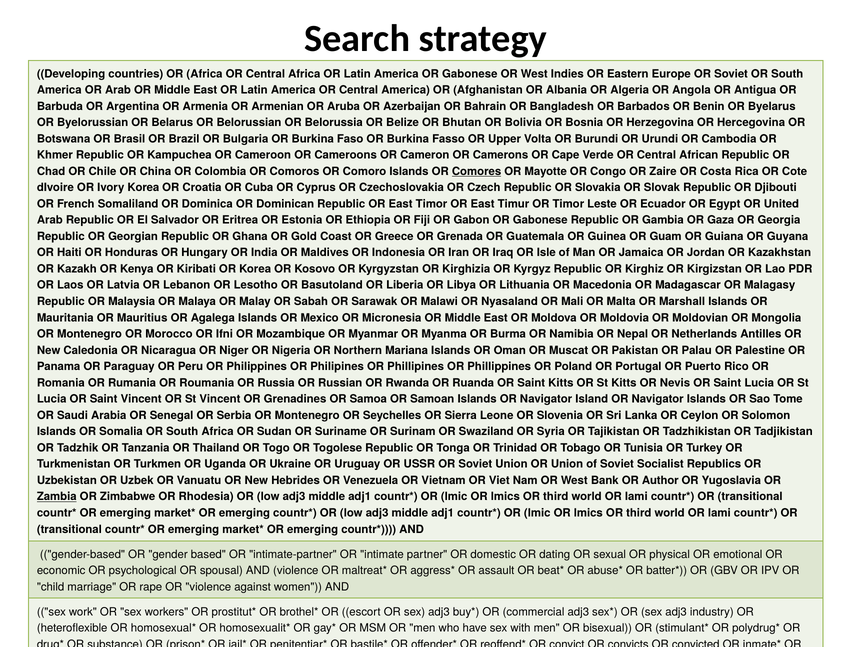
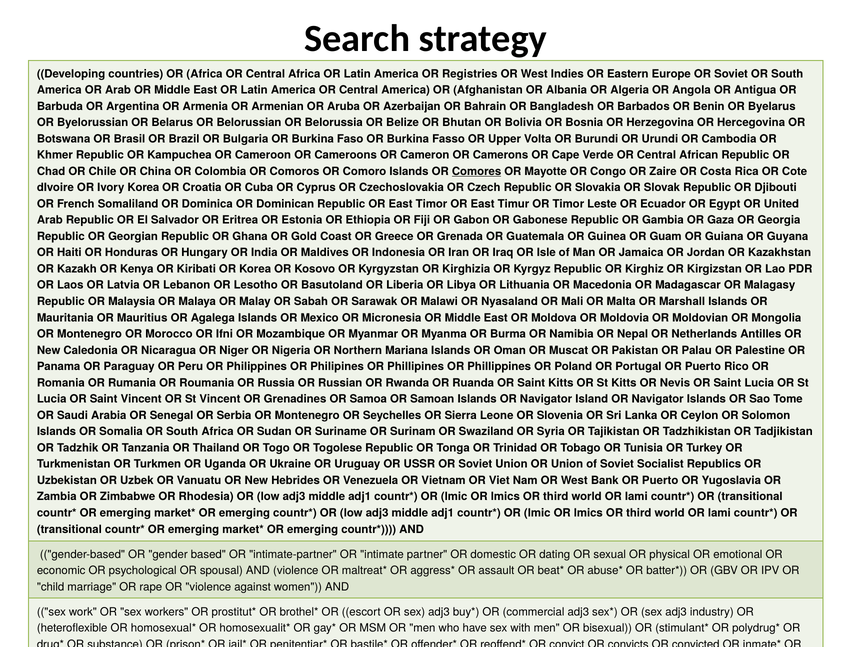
America OR Gabonese: Gabonese -> Registries
Bank OR Author: Author -> Puerto
Zambia underline: present -> none
